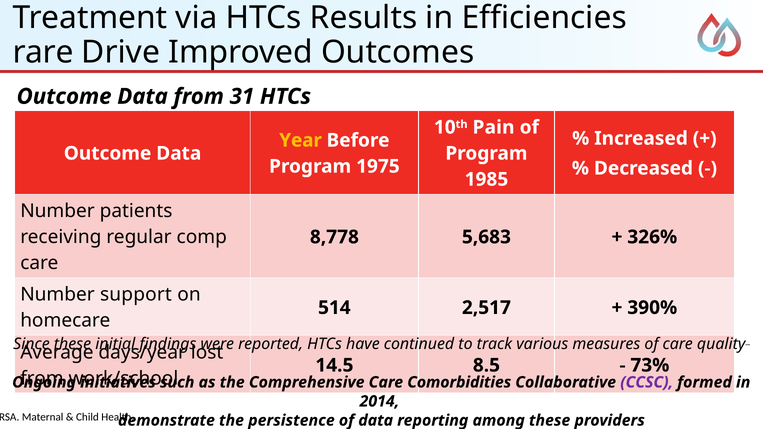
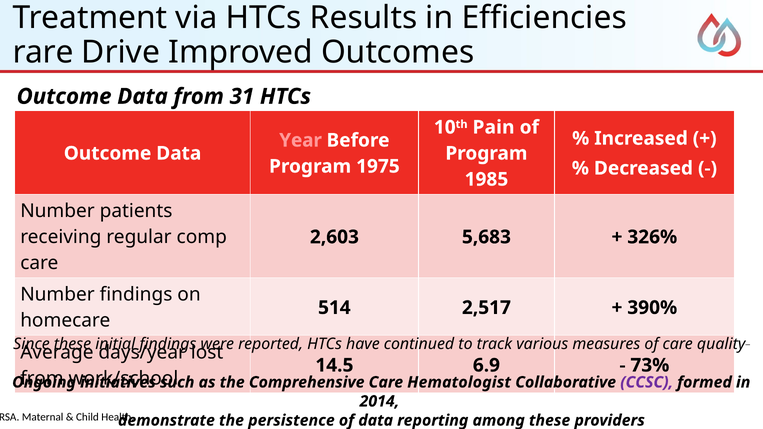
Year colour: yellow -> pink
8,778: 8,778 -> 2,603
Number support: support -> findings
8.5: 8.5 -> 6.9
Comorbidities: Comorbidities -> Hematologist
